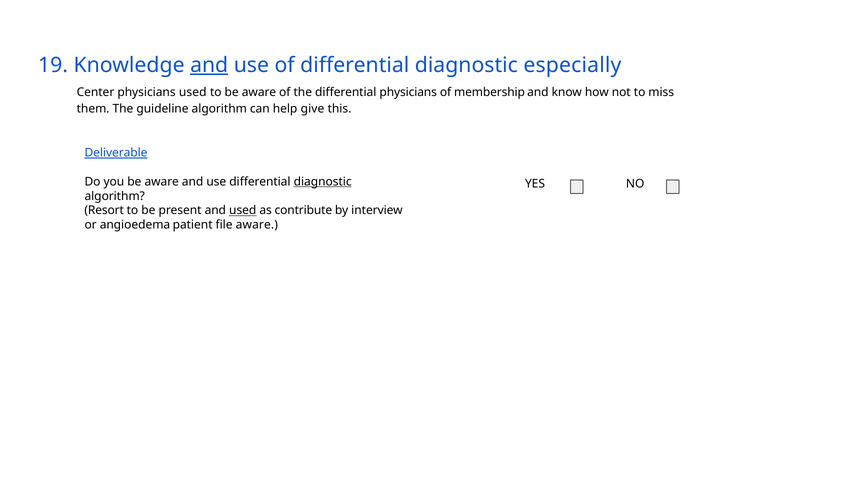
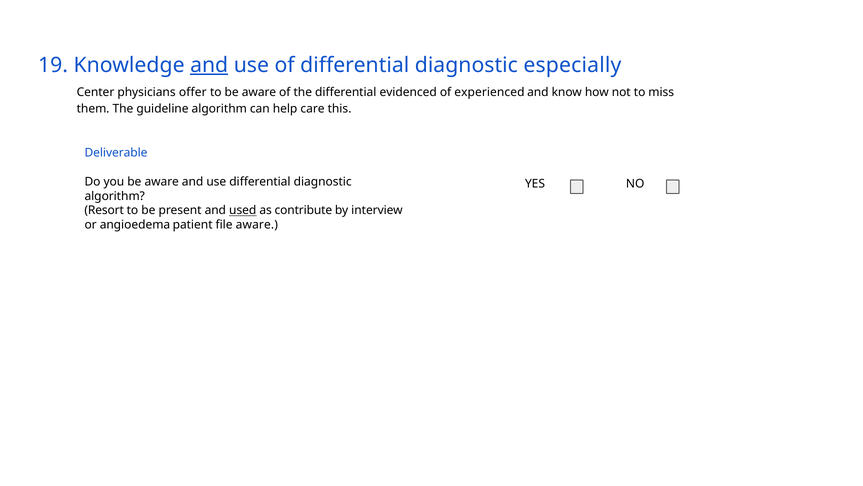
physicians used: used -> offer
differential physicians: physicians -> evidenced
membership: membership -> experienced
give: give -> care
Deliverable underline: present -> none
diagnostic at (323, 181) underline: present -> none
